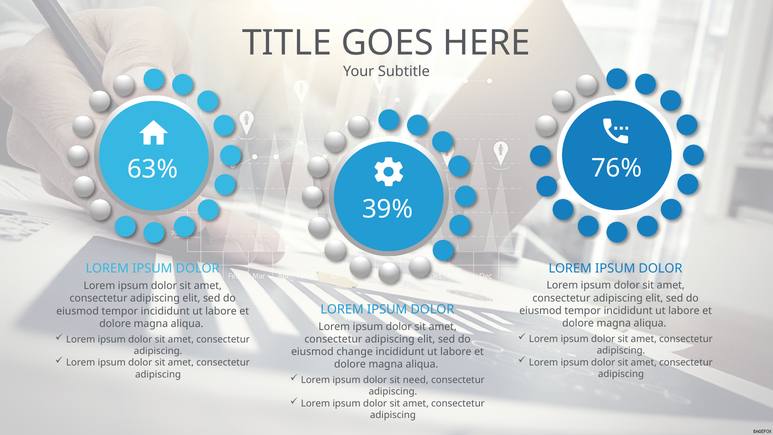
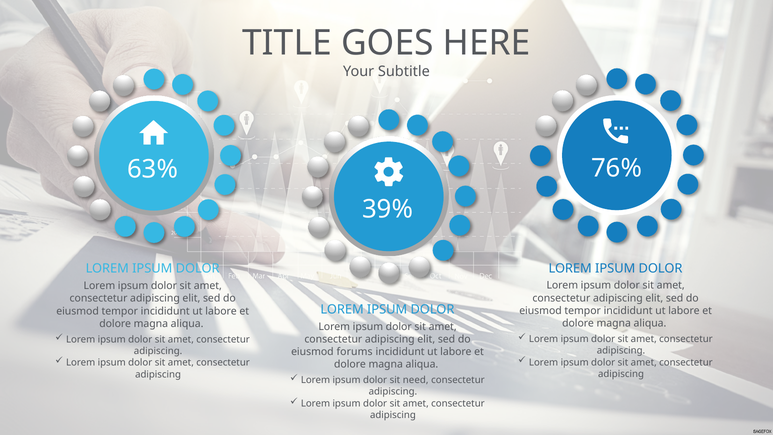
change: change -> forums
